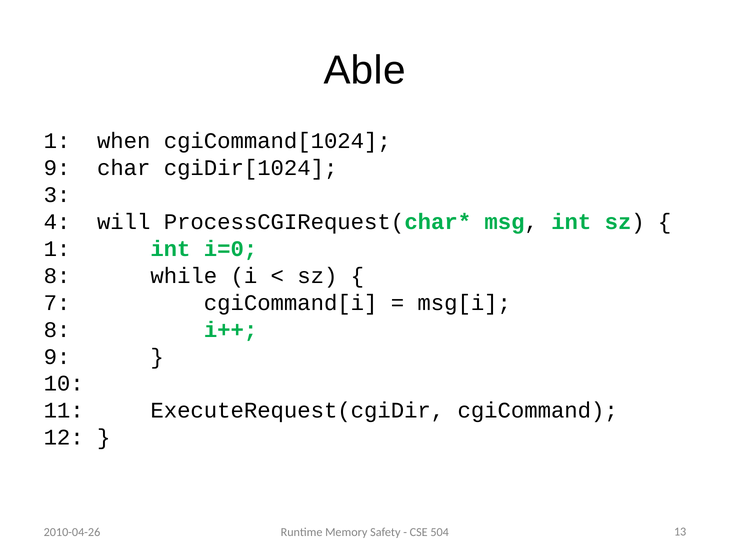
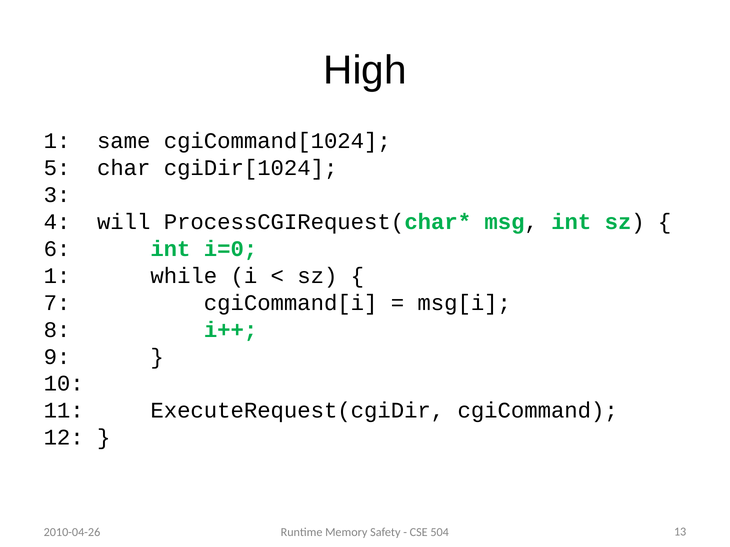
Able: Able -> High
when: when -> same
9 at (57, 168): 9 -> 5
1 at (57, 249): 1 -> 6
8 at (57, 276): 8 -> 1
